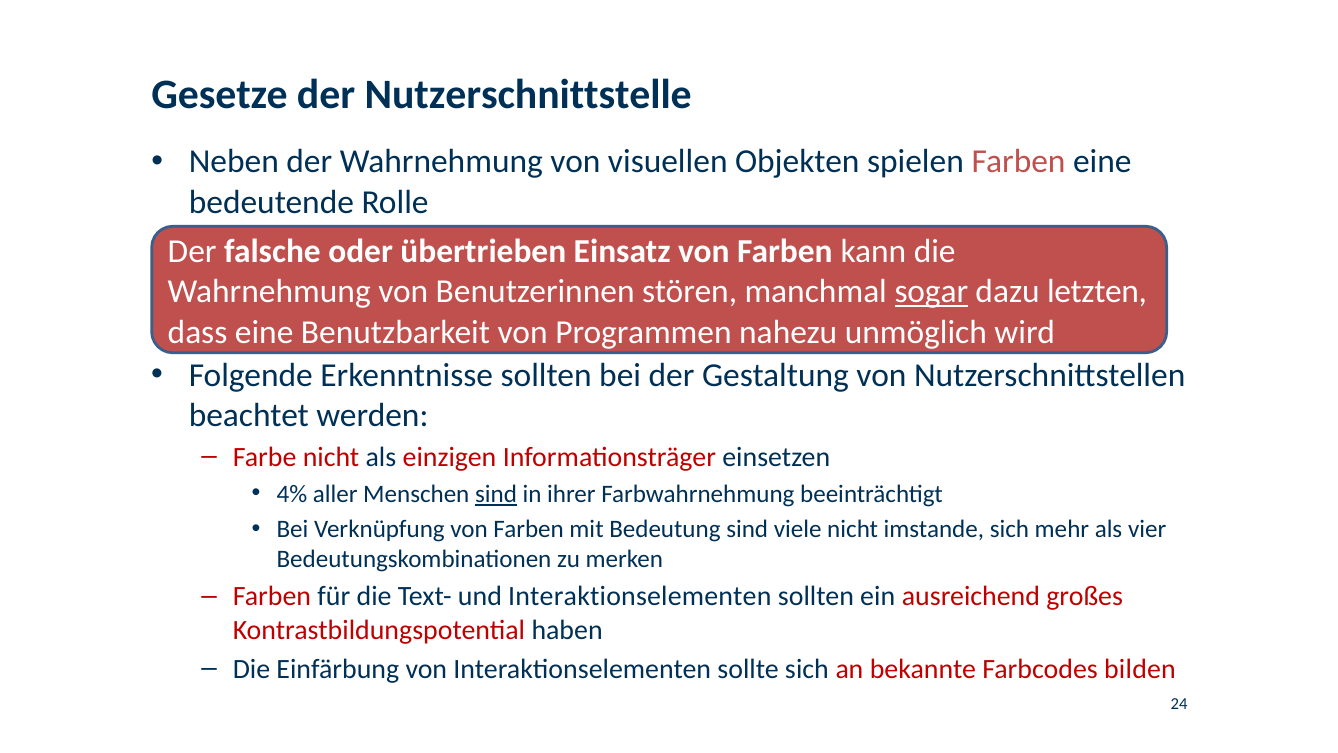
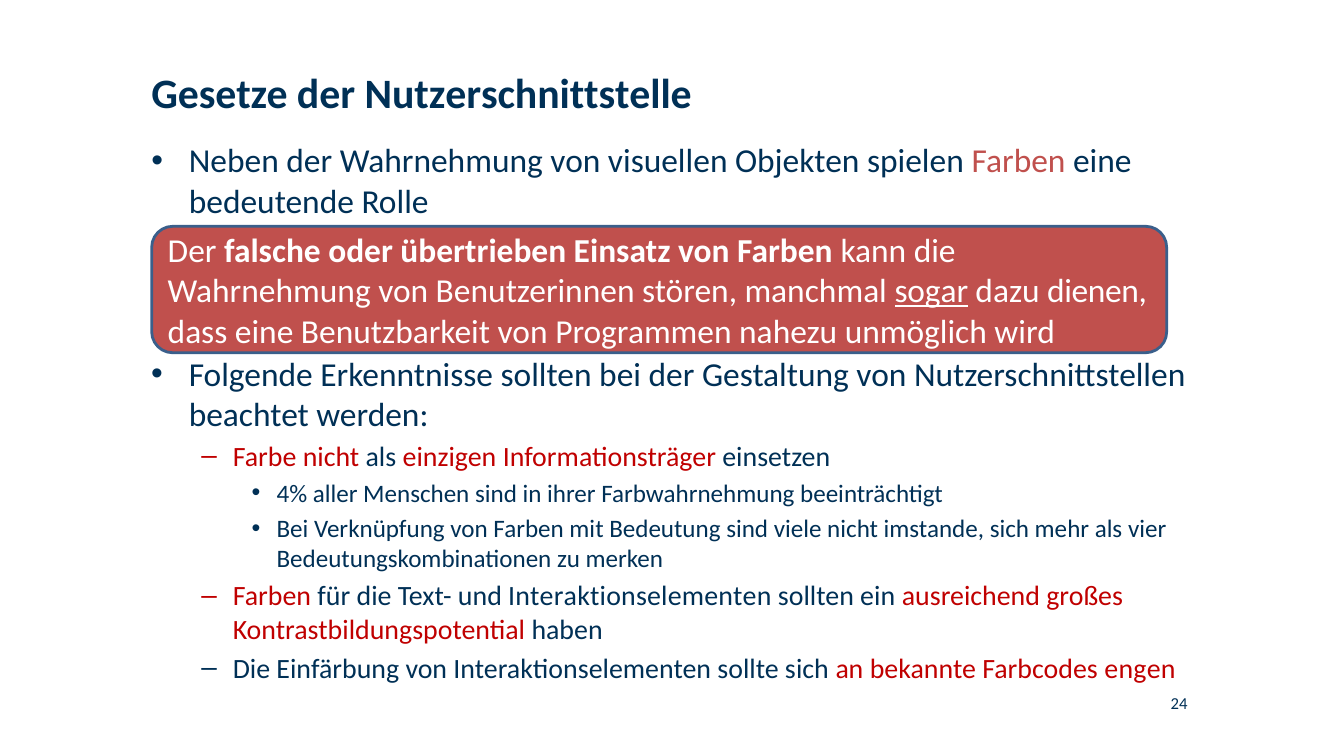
letzten: letzten -> dienen
sind at (496, 494) underline: present -> none
bilden: bilden -> engen
